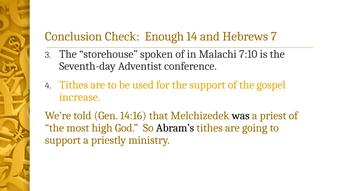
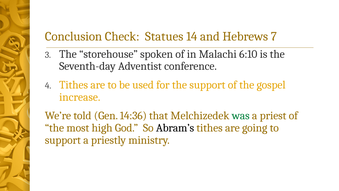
Enough: Enough -> Statues
7:10: 7:10 -> 6:10
14:16: 14:16 -> 14:36
was colour: black -> green
